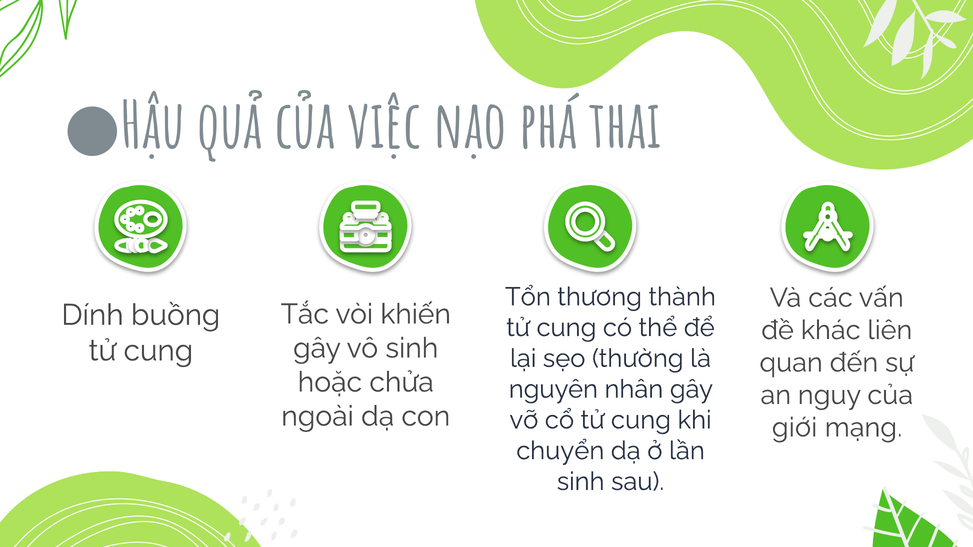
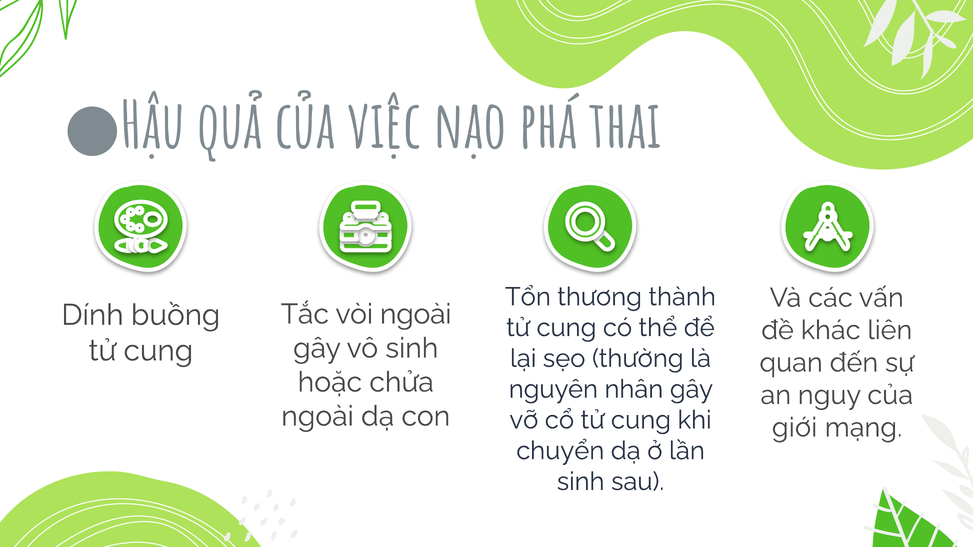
vòi khiến: khiến -> ngoài
